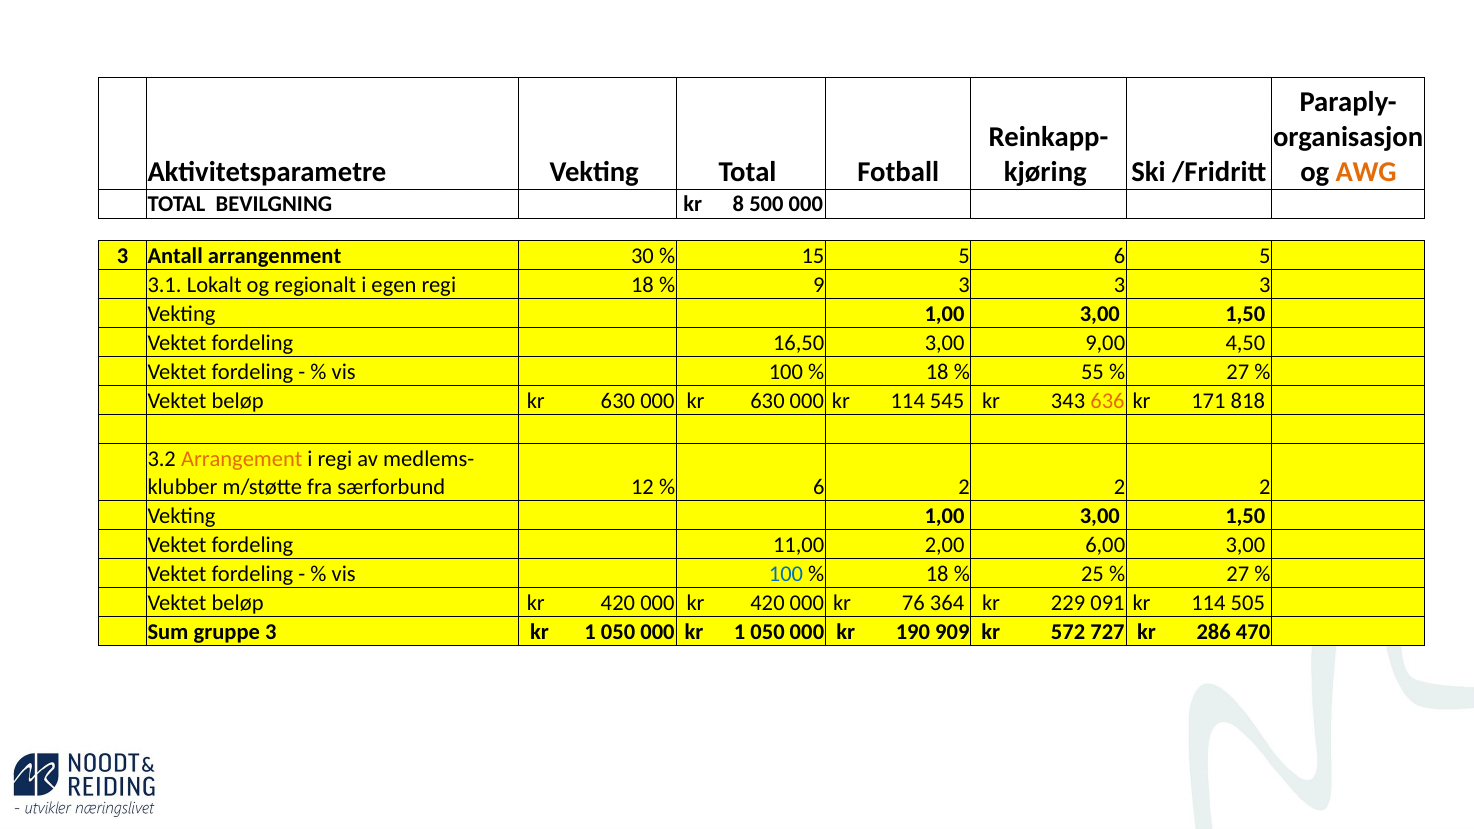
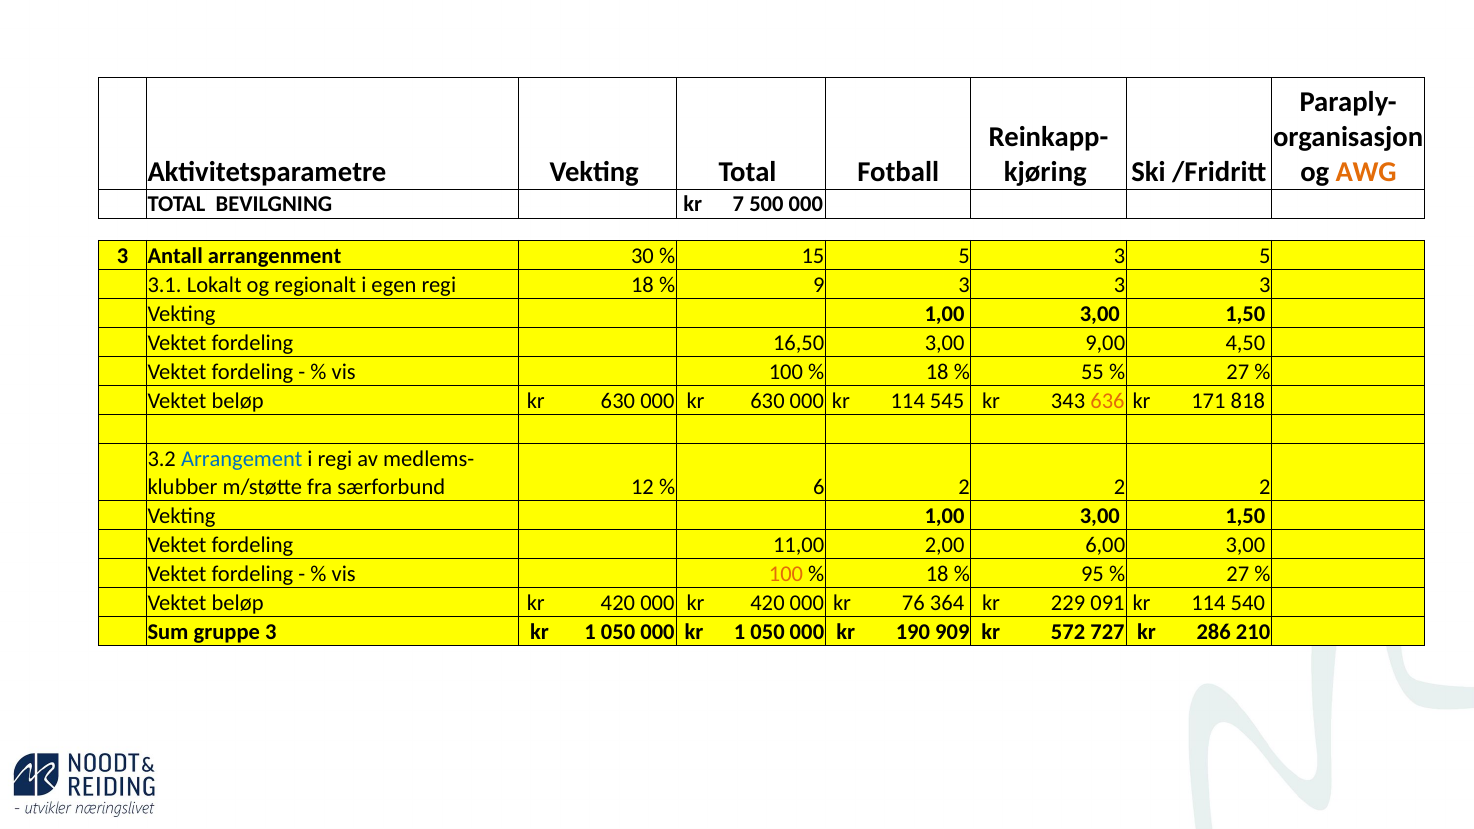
8: 8 -> 7
5 6: 6 -> 3
Arrangement colour: orange -> blue
100 at (786, 574) colour: blue -> orange
25: 25 -> 95
505: 505 -> 540
470: 470 -> 210
